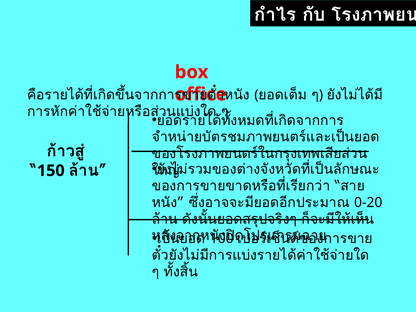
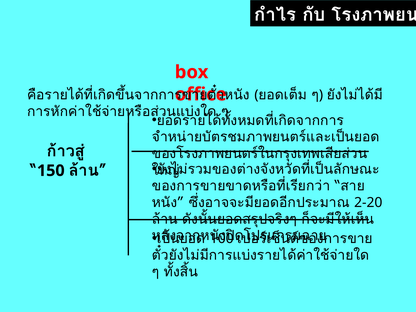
0-20: 0-20 -> 2-20
